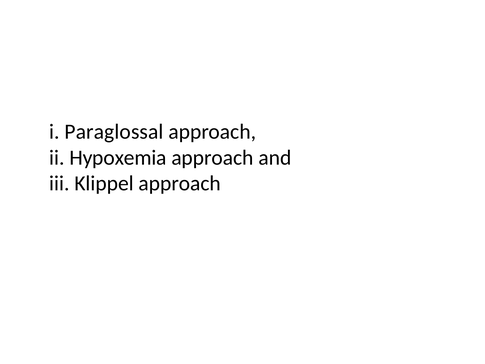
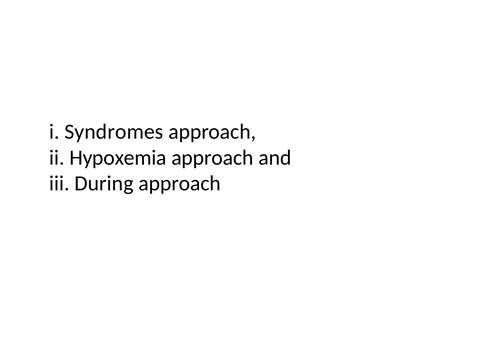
Paraglossal: Paraglossal -> Syndromes
Klippel: Klippel -> During
